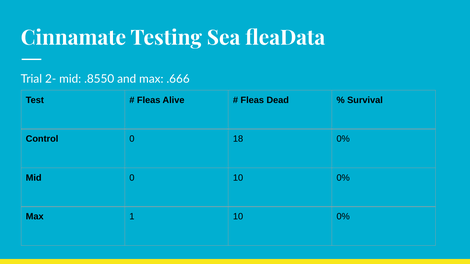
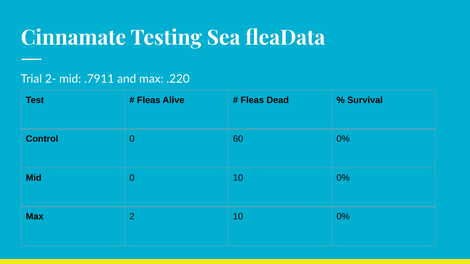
.8550: .8550 -> .7911
.666: .666 -> .220
18: 18 -> 60
1: 1 -> 2
